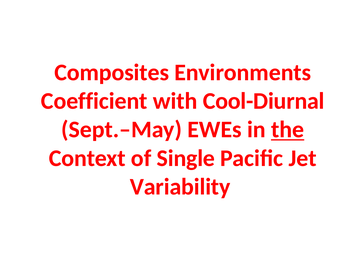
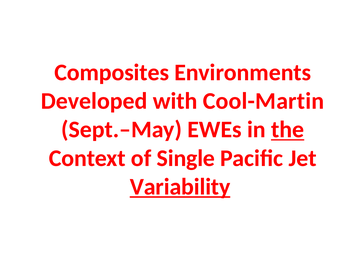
Coefficient: Coefficient -> Developed
Cool-Diurnal: Cool-Diurnal -> Cool-Martin
Variability underline: none -> present
